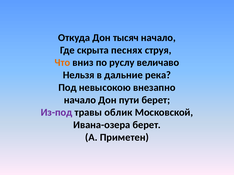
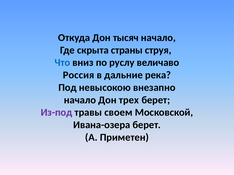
песнях: песнях -> страны
Что colour: orange -> blue
Нельзя: Нельзя -> Россия
пути: пути -> трех
облик: облик -> своем
